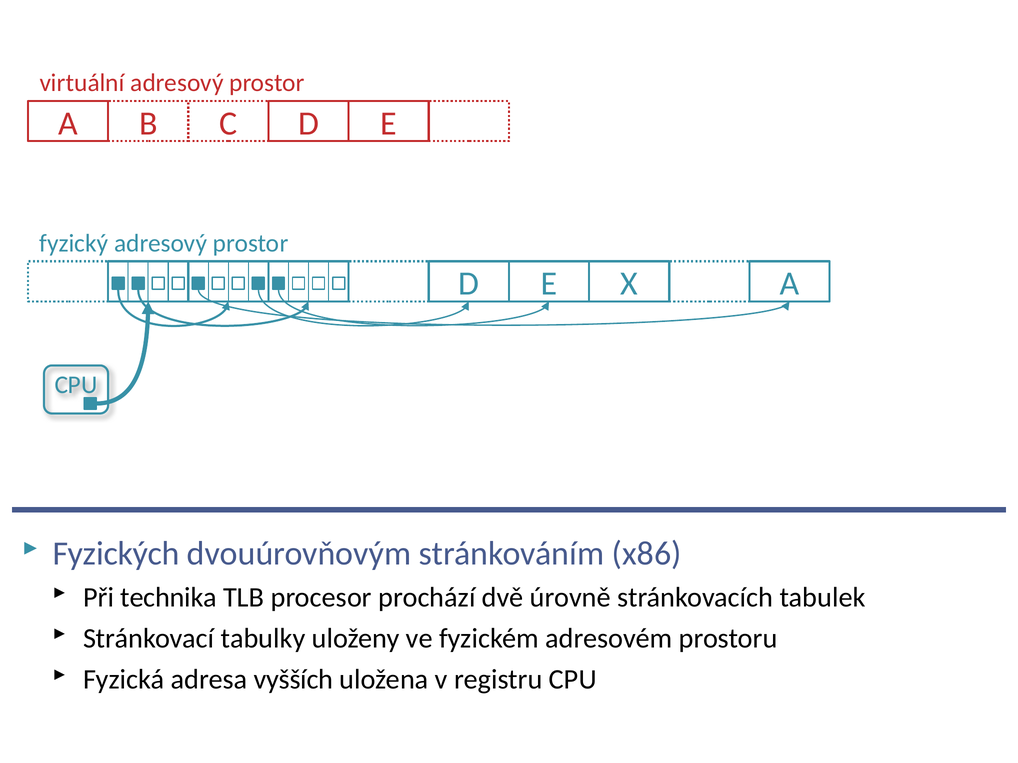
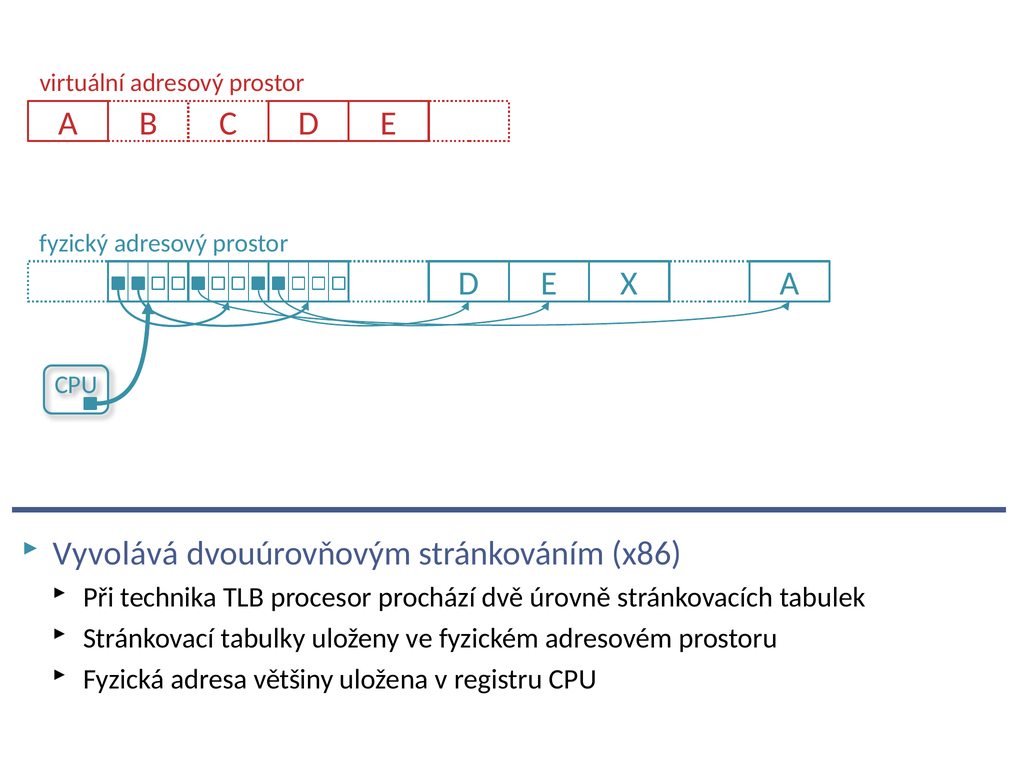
Fyzických: Fyzických -> Vyvolává
vyšších: vyšších -> většiny
